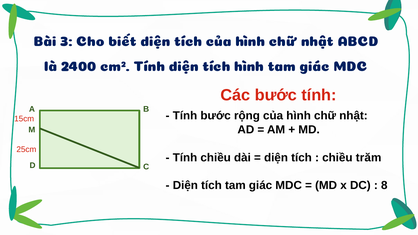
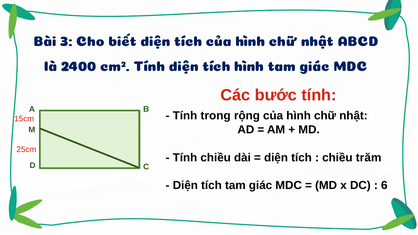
Tính bước: bước -> trong
8: 8 -> 6
